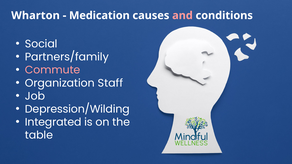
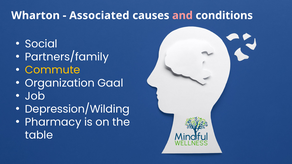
Medication: Medication -> Associated
Commute colour: pink -> yellow
Staff: Staff -> Gaal
Integrated: Integrated -> Pharmacy
